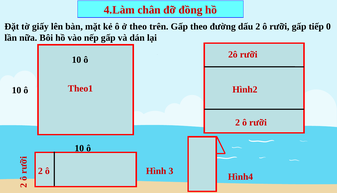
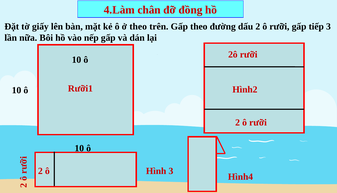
tiếp 0: 0 -> 3
Theo1: Theo1 -> Rưỡi1
